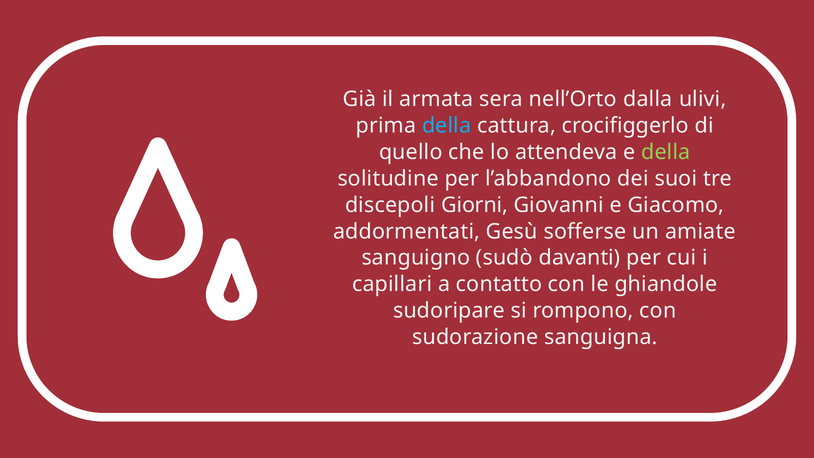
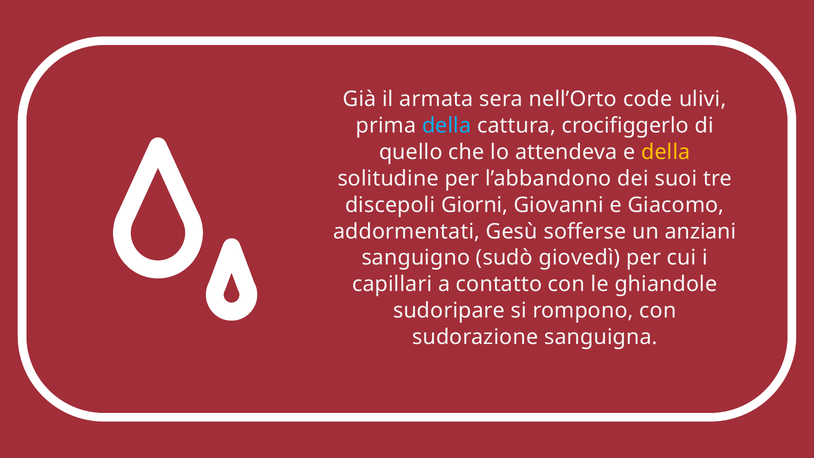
dalla: dalla -> code
della at (666, 152) colour: light green -> yellow
amiate: amiate -> anziani
davanti: davanti -> giovedì
